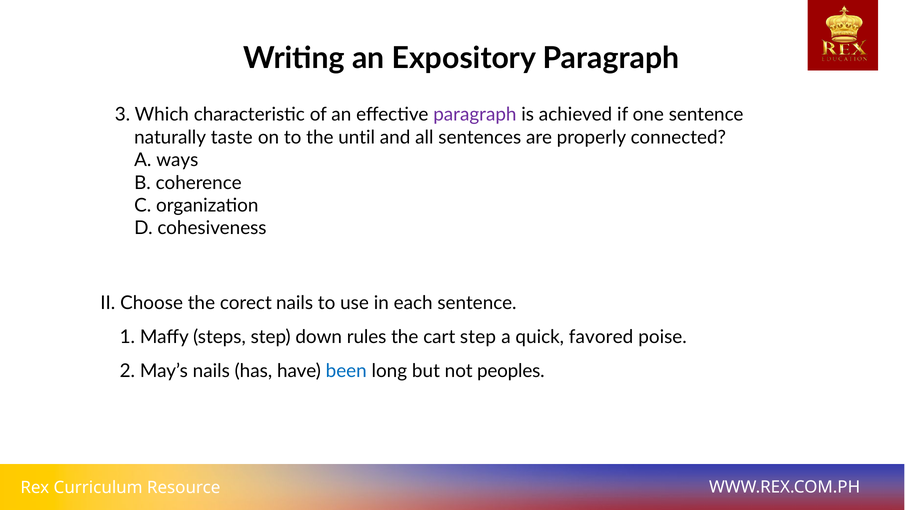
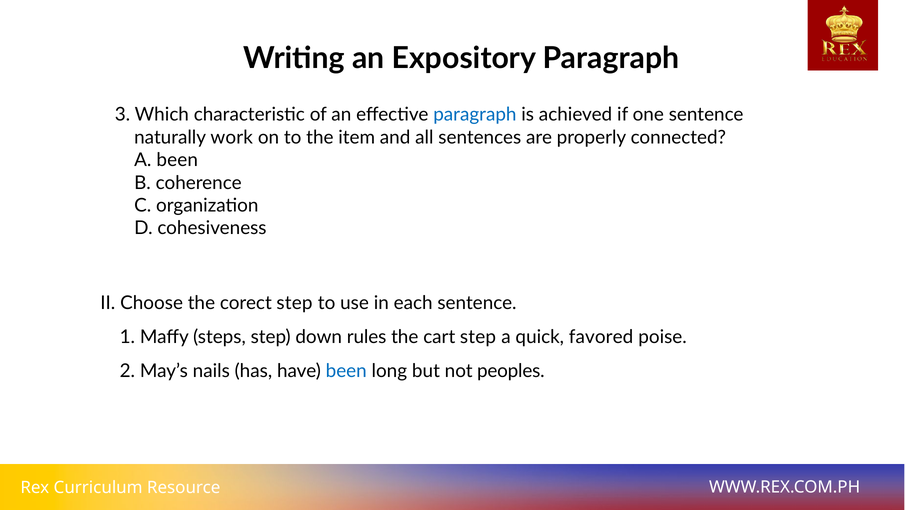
paragraph at (475, 115) colour: purple -> blue
taste: taste -> work
until: until -> item
A ways: ways -> been
corect nails: nails -> step
